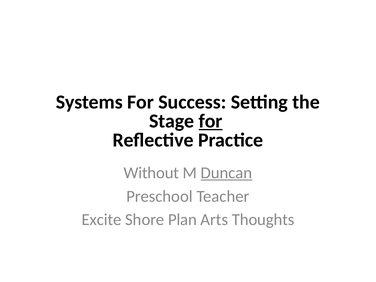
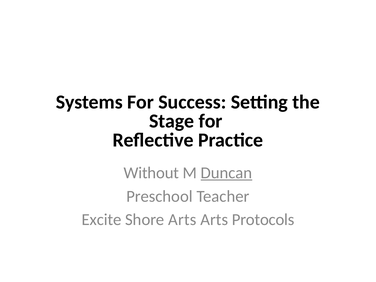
for at (211, 121) underline: present -> none
Shore Plan: Plan -> Arts
Thoughts: Thoughts -> Protocols
